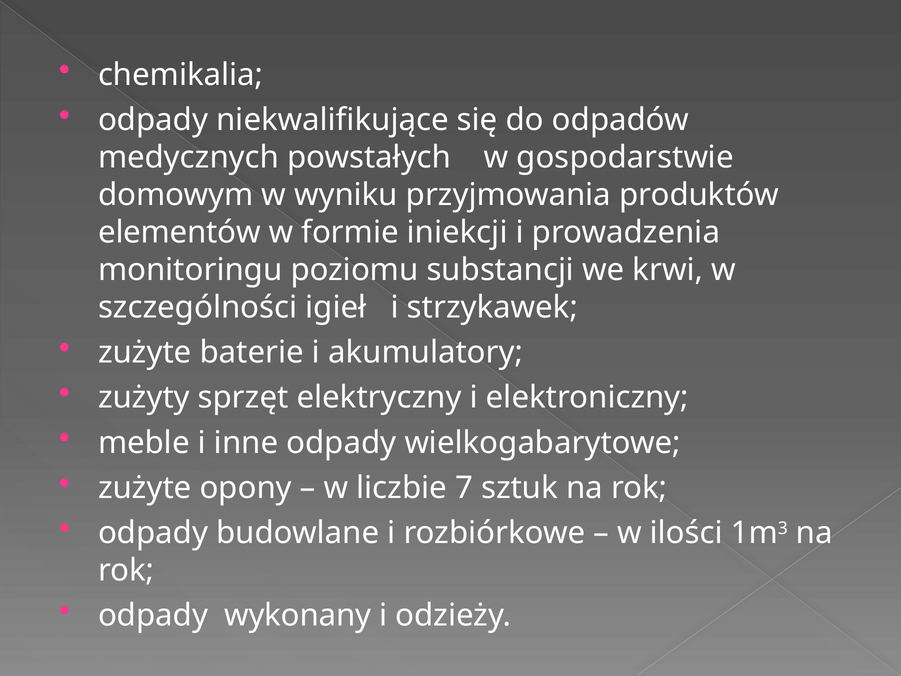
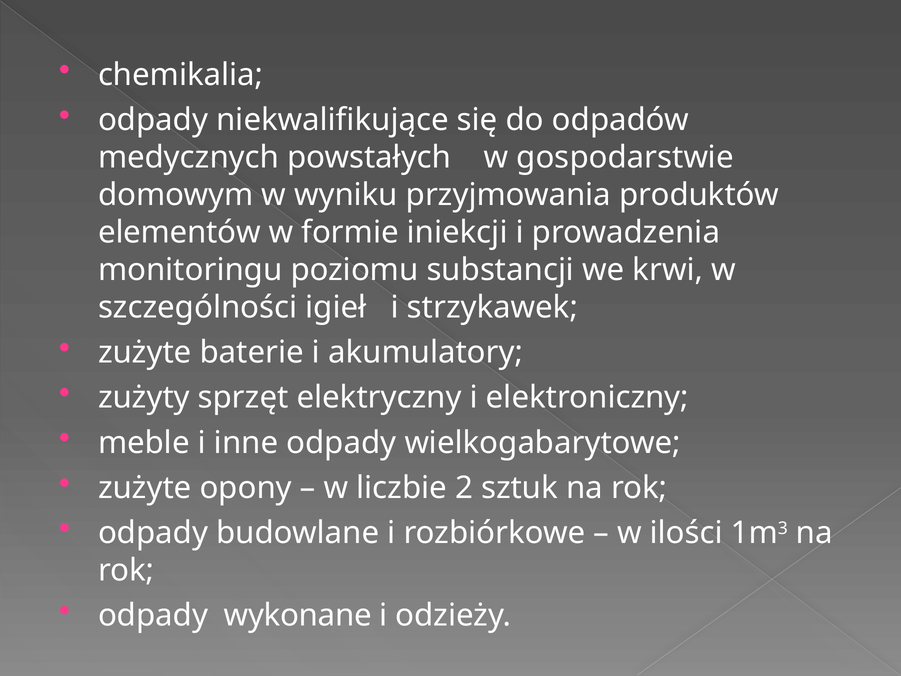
7: 7 -> 2
wykonany: wykonany -> wykonane
